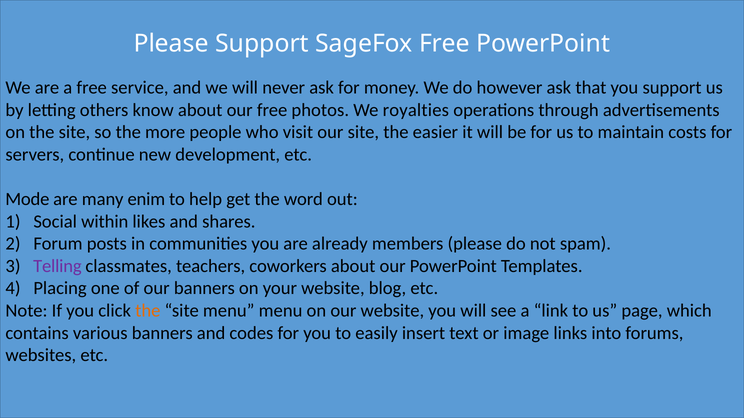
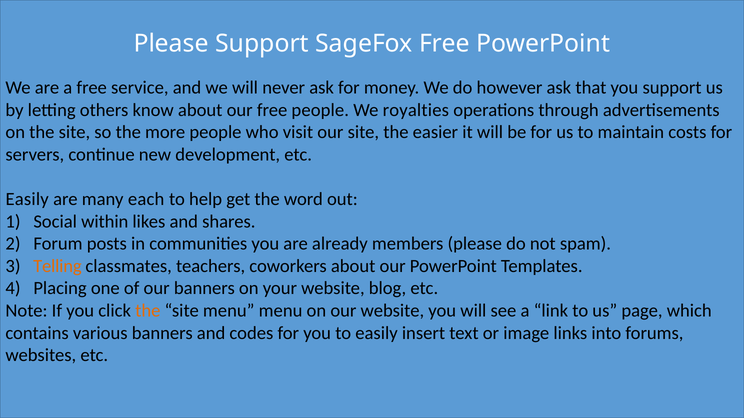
free photos: photos -> people
Mode at (27, 199): Mode -> Easily
enim: enim -> each
Telling colour: purple -> orange
